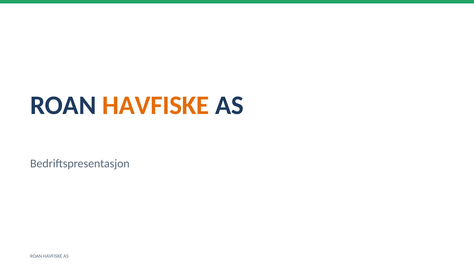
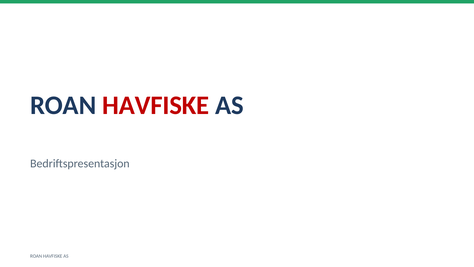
HAVFISKE at (156, 105) colour: orange -> red
